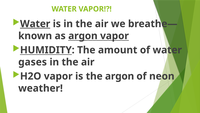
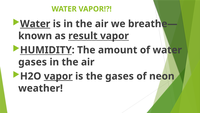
as argon: argon -> result
vapor at (58, 76) underline: none -> present
the argon: argon -> gases
